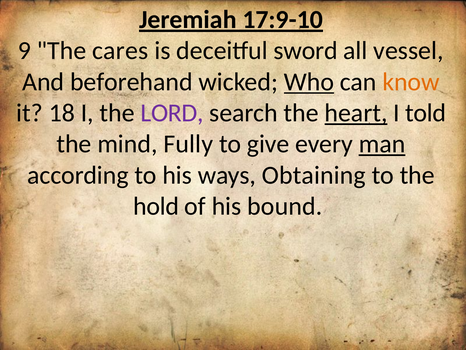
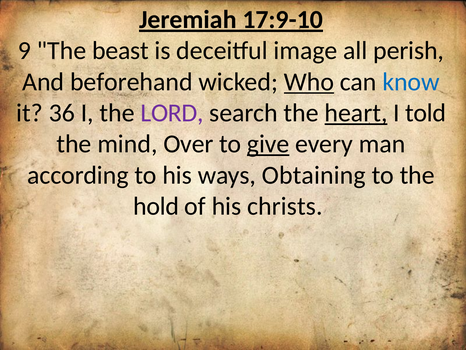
cares: cares -> beast
sword: sword -> image
vessel: vessel -> perish
know colour: orange -> blue
18: 18 -> 36
Fully: Fully -> Over
give underline: none -> present
man underline: present -> none
bound: bound -> christs
